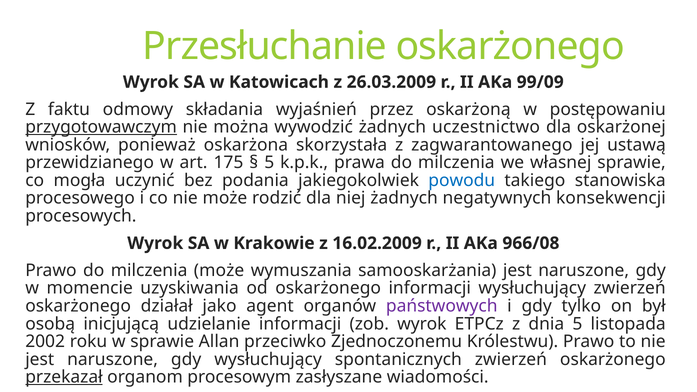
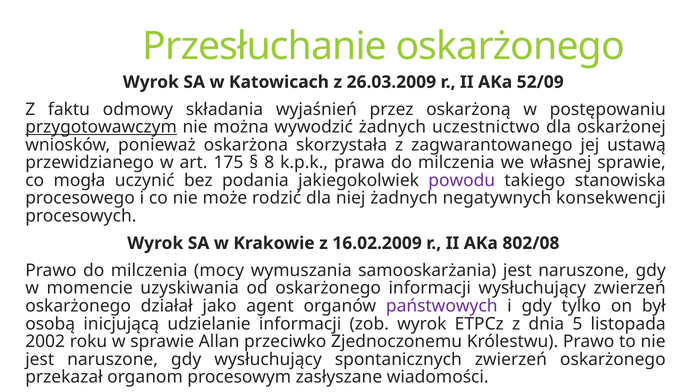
99/09: 99/09 -> 52/09
5 at (269, 163): 5 -> 8
powodu colour: blue -> purple
966/08: 966/08 -> 802/08
milczenia może: może -> mocy
przekazał underline: present -> none
